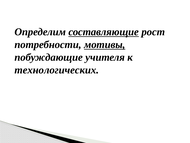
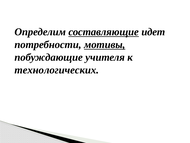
рост: рост -> идет
